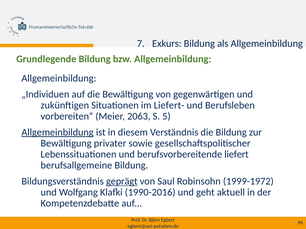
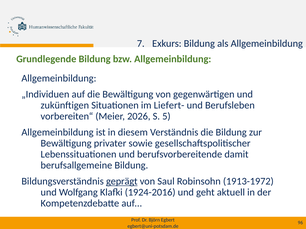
2063: 2063 -> 2026
Allgemeinbildung at (58, 133) underline: present -> none
liefert: liefert -> damit
1999-1972: 1999-1972 -> 1913-1972
1990-2016: 1990-2016 -> 1924-2016
